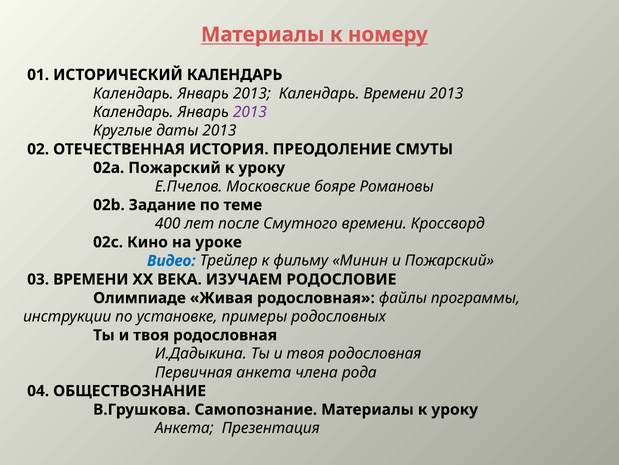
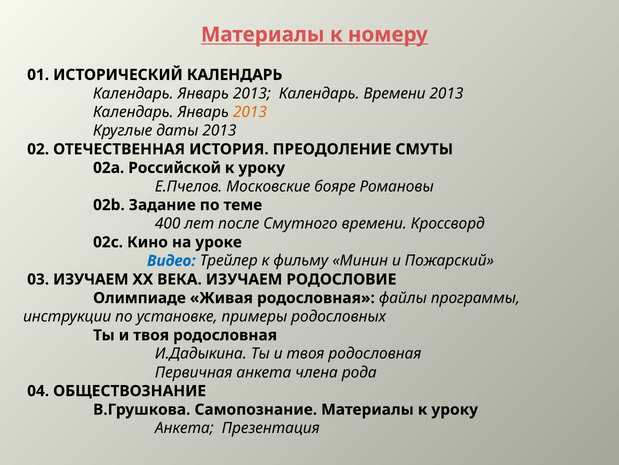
2013 at (250, 112) colour: purple -> orange
02a Пожарский: Пожарский -> Российской
03 ВРЕМЕНИ: ВРЕМЕНИ -> ИЗУЧАЕМ
